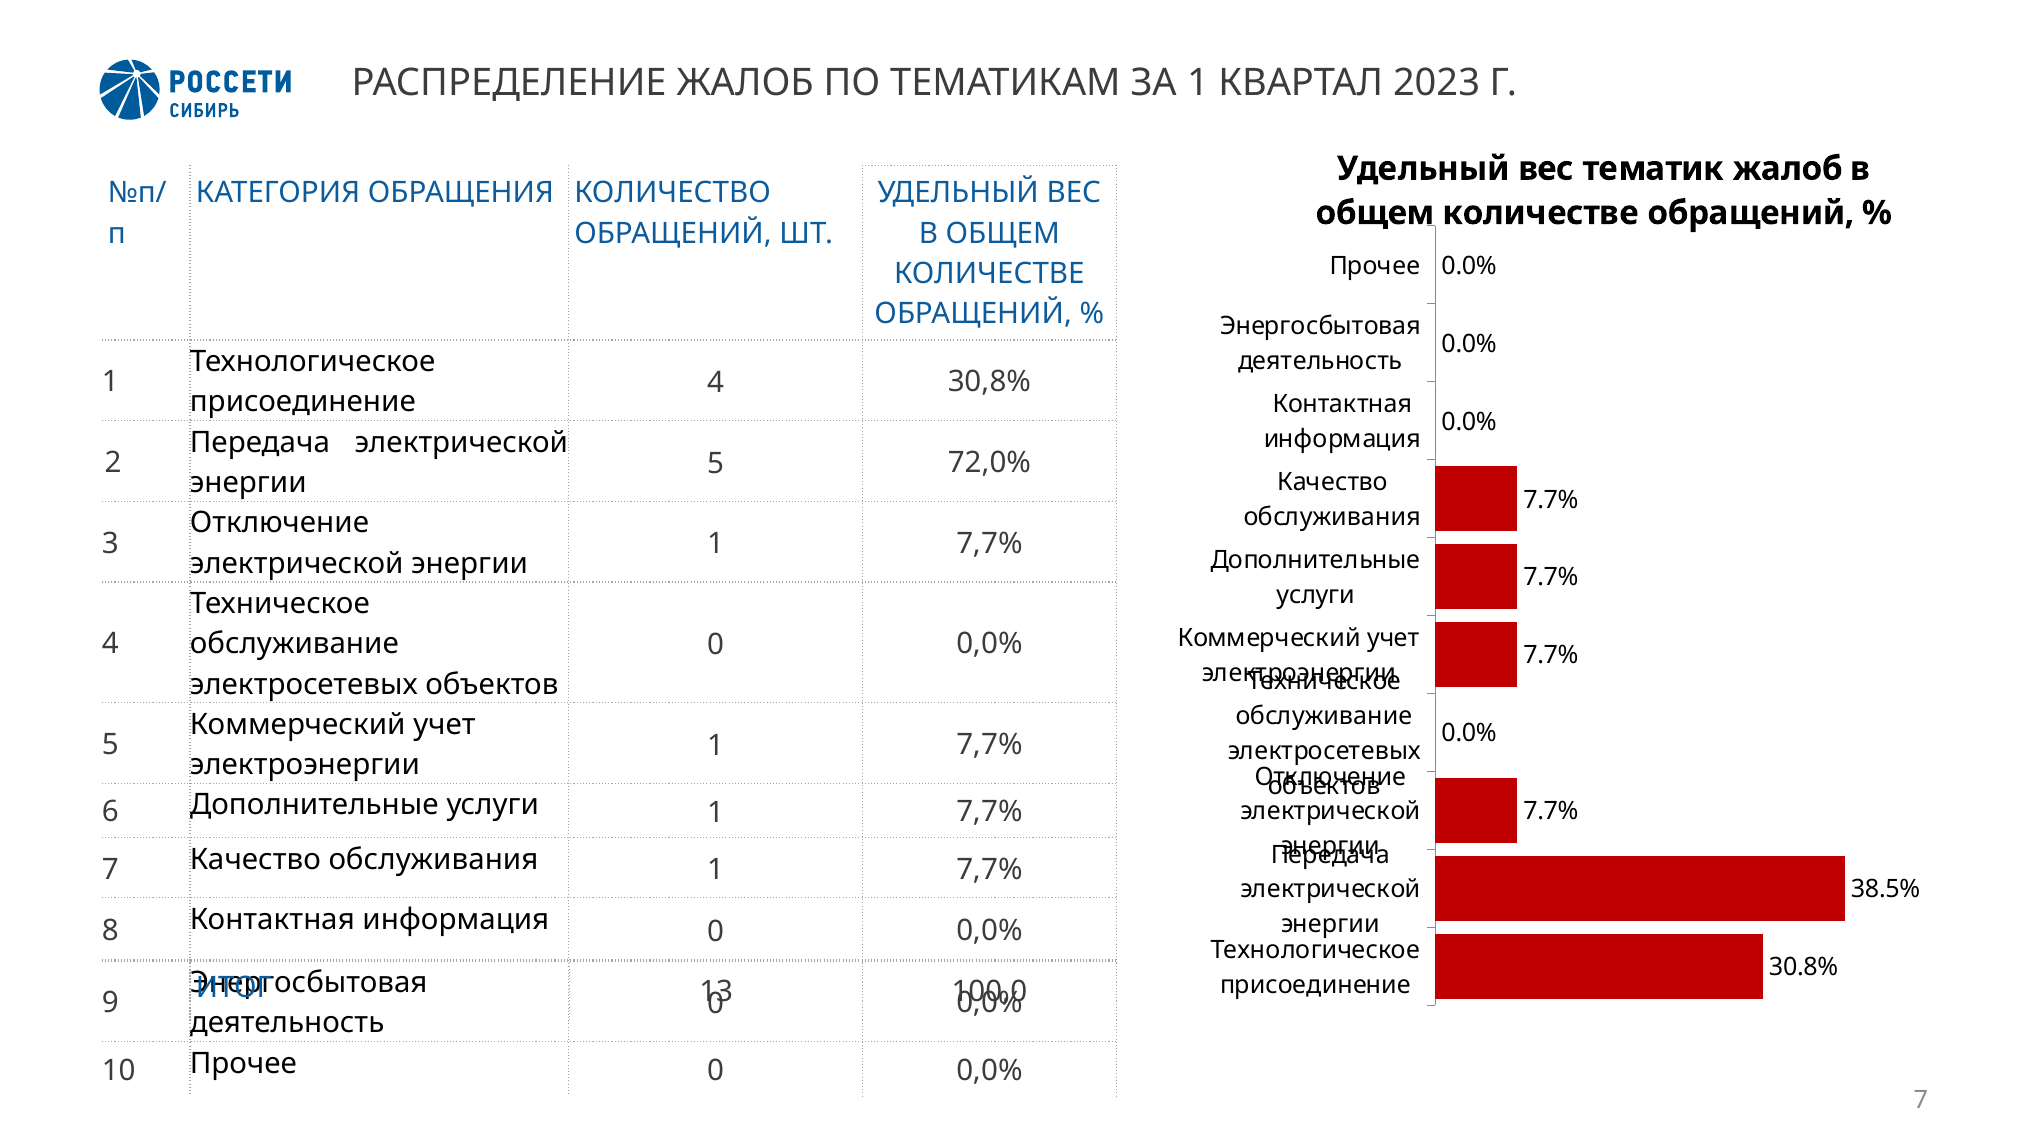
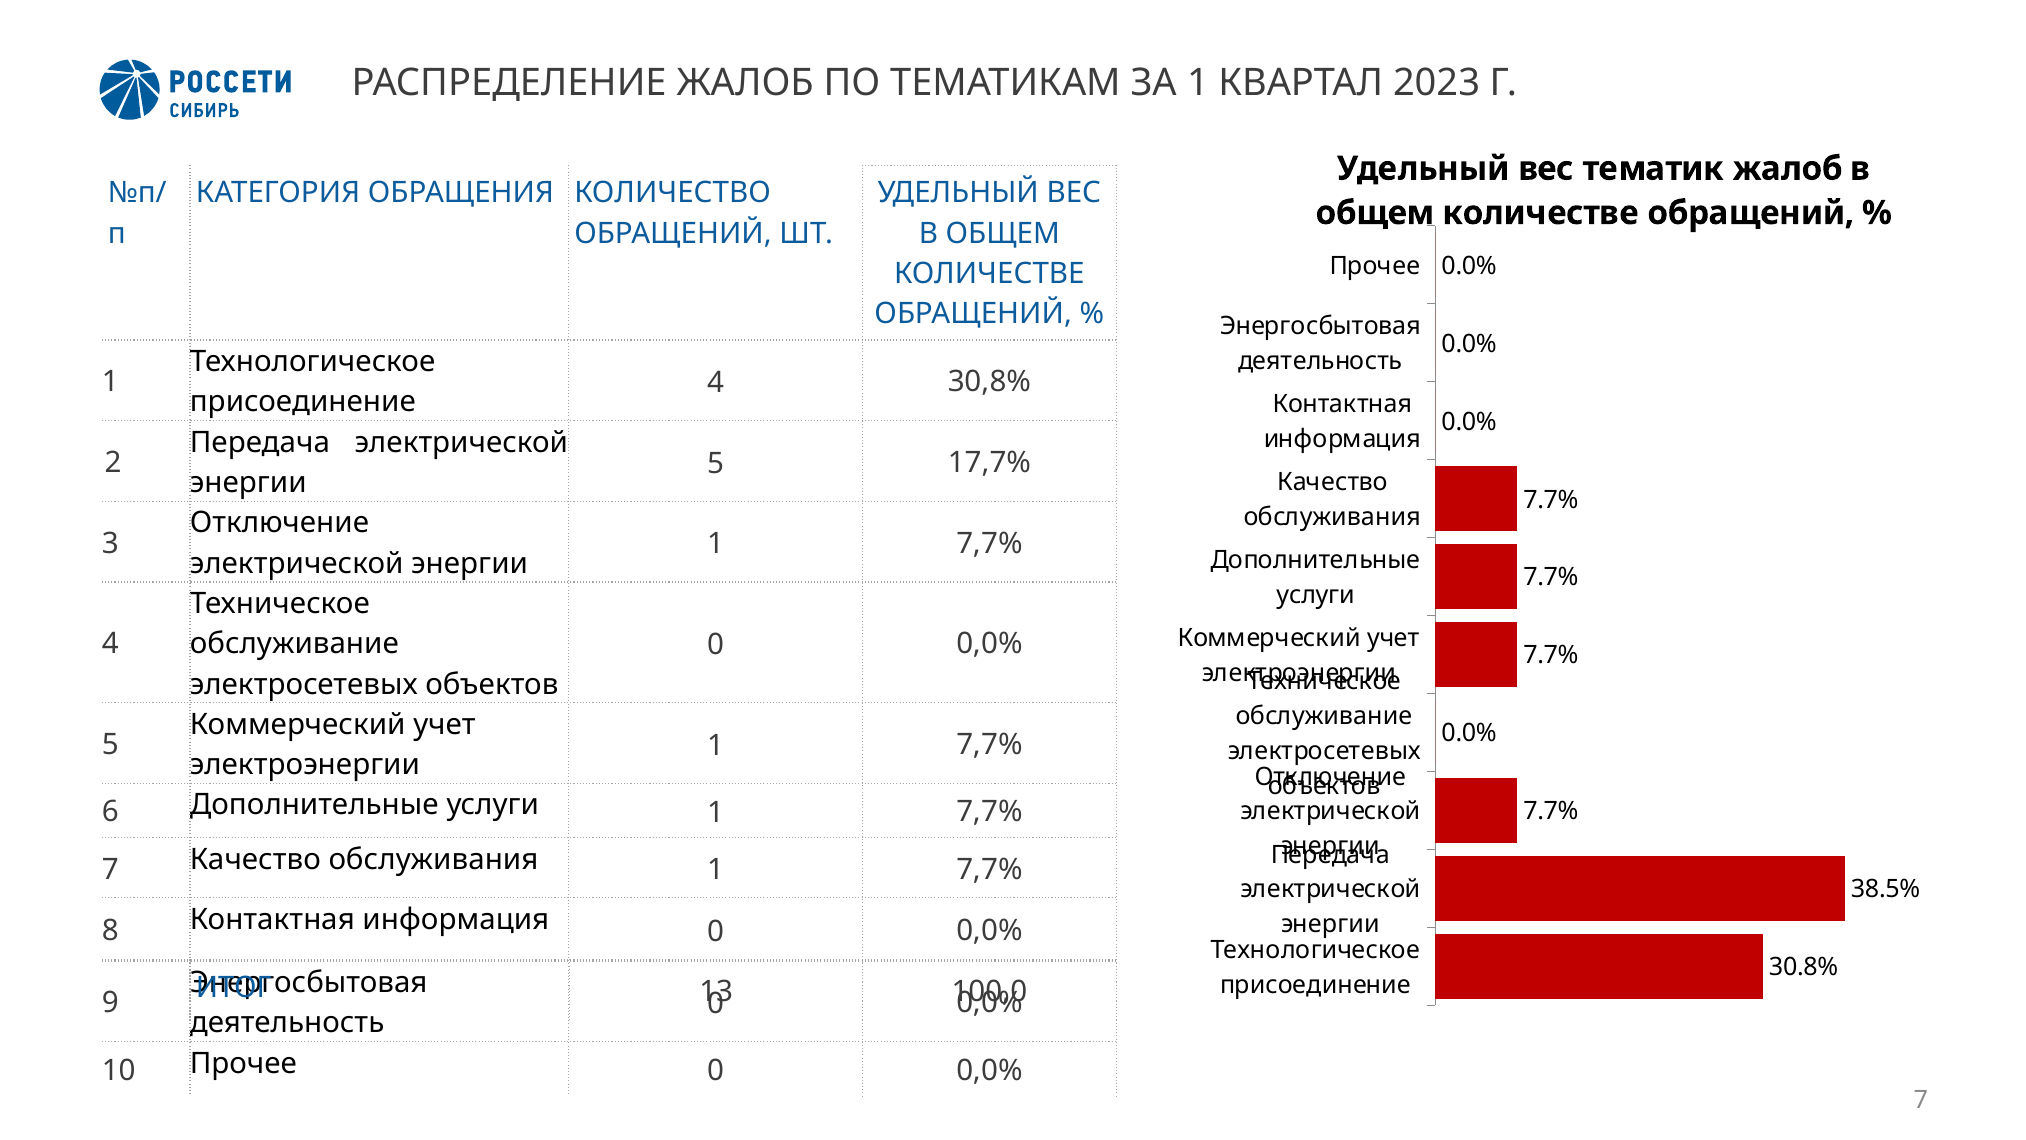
72,0%: 72,0% -> 17,7%
